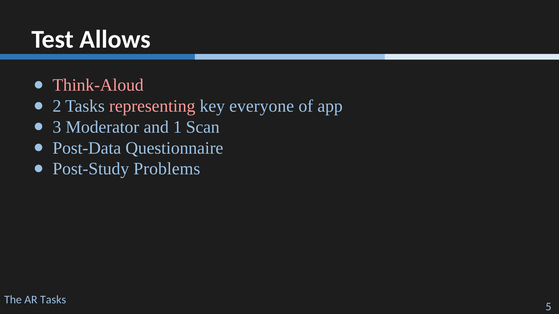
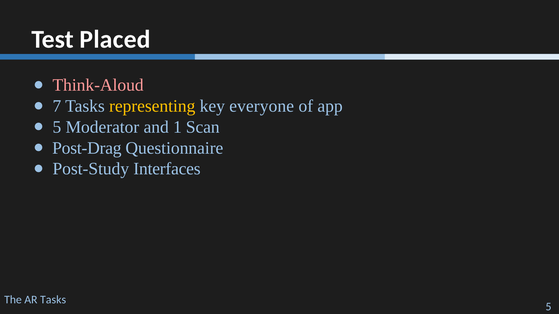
Allows: Allows -> Placed
2: 2 -> 7
representing colour: pink -> yellow
3 at (57, 127): 3 -> 5
Post-Data: Post-Data -> Post-Drag
Problems: Problems -> Interfaces
